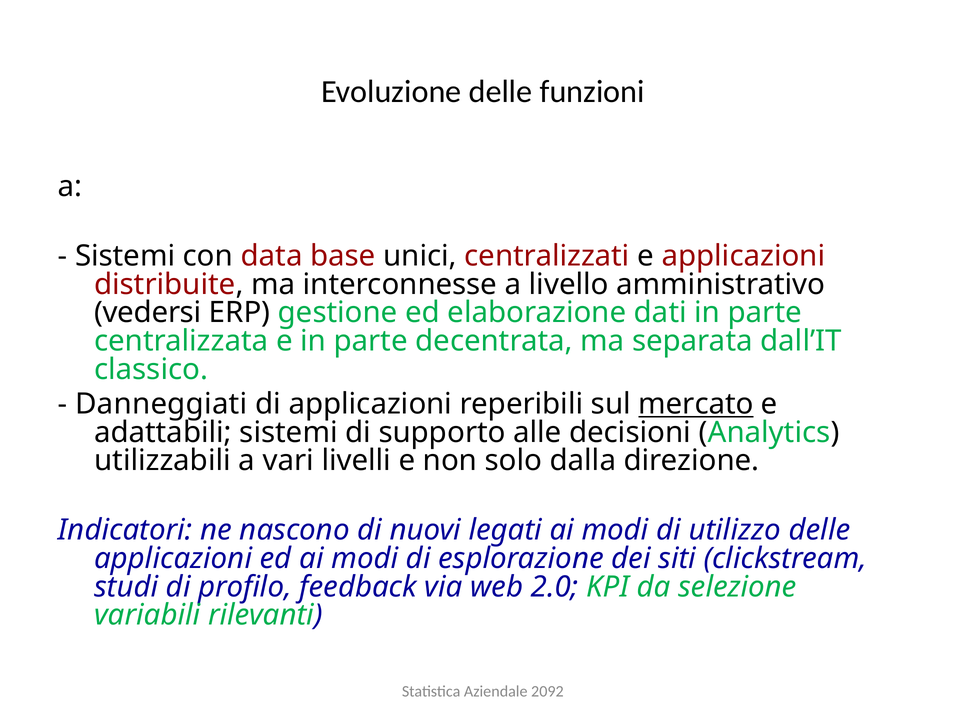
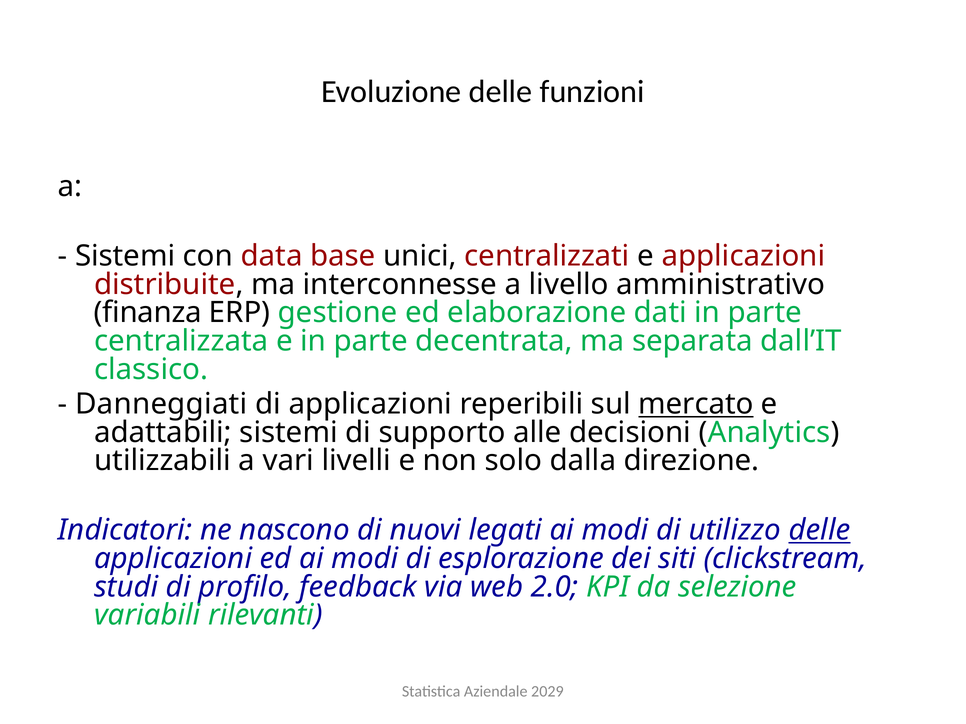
vedersi: vedersi -> finanza
delle at (819, 531) underline: none -> present
2092: 2092 -> 2029
